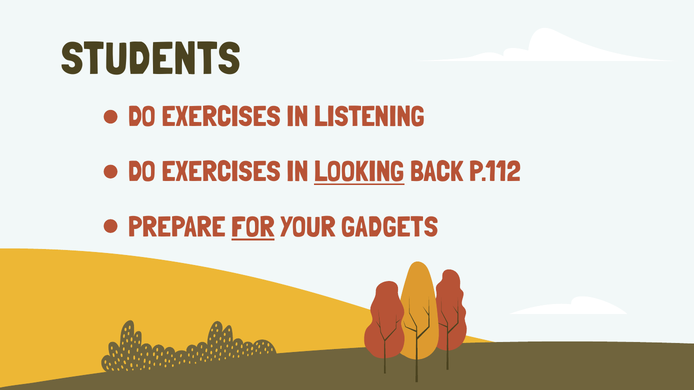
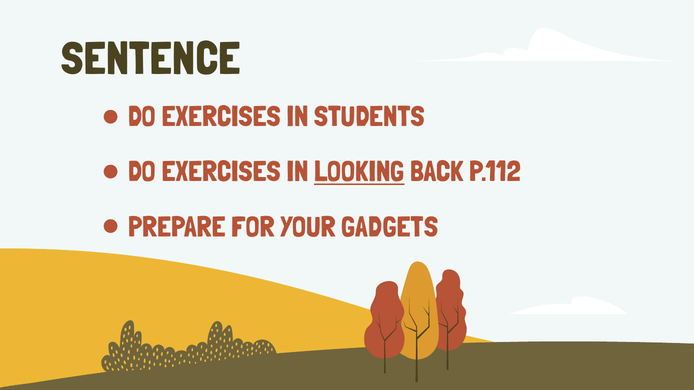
STUDENTS: STUDENTS -> SENTENCE
LISTENING: LISTENING -> STUDENTS
FOR underline: present -> none
